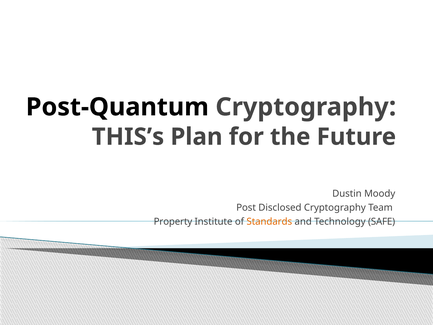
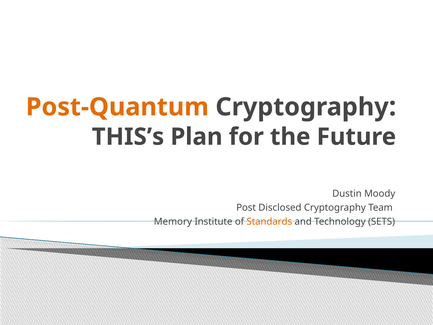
Post-Quantum colour: black -> orange
Property: Property -> Memory
SAFE: SAFE -> SETS
